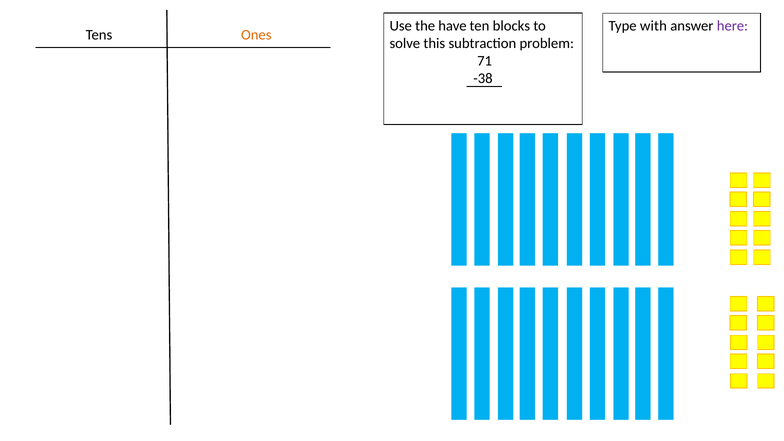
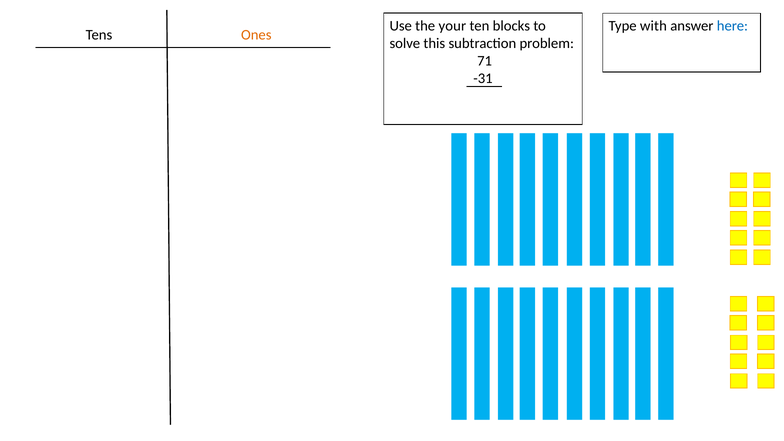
have: have -> your
here colour: purple -> blue
-38: -38 -> -31
